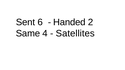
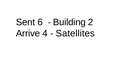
Handed: Handed -> Building
Same: Same -> Arrive
